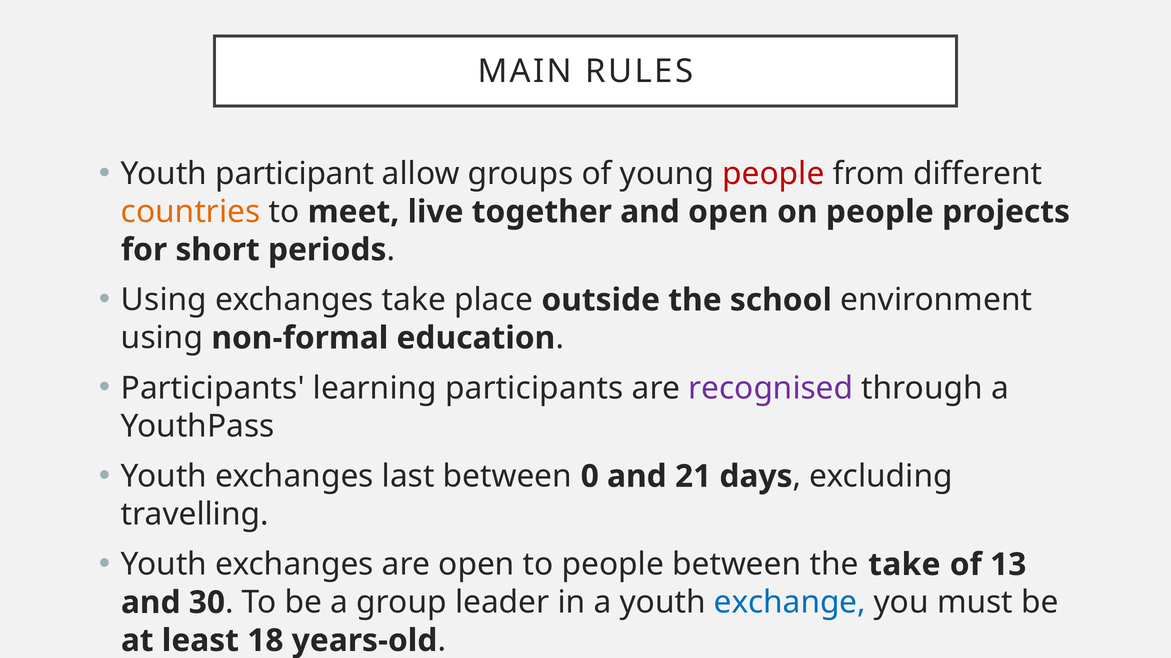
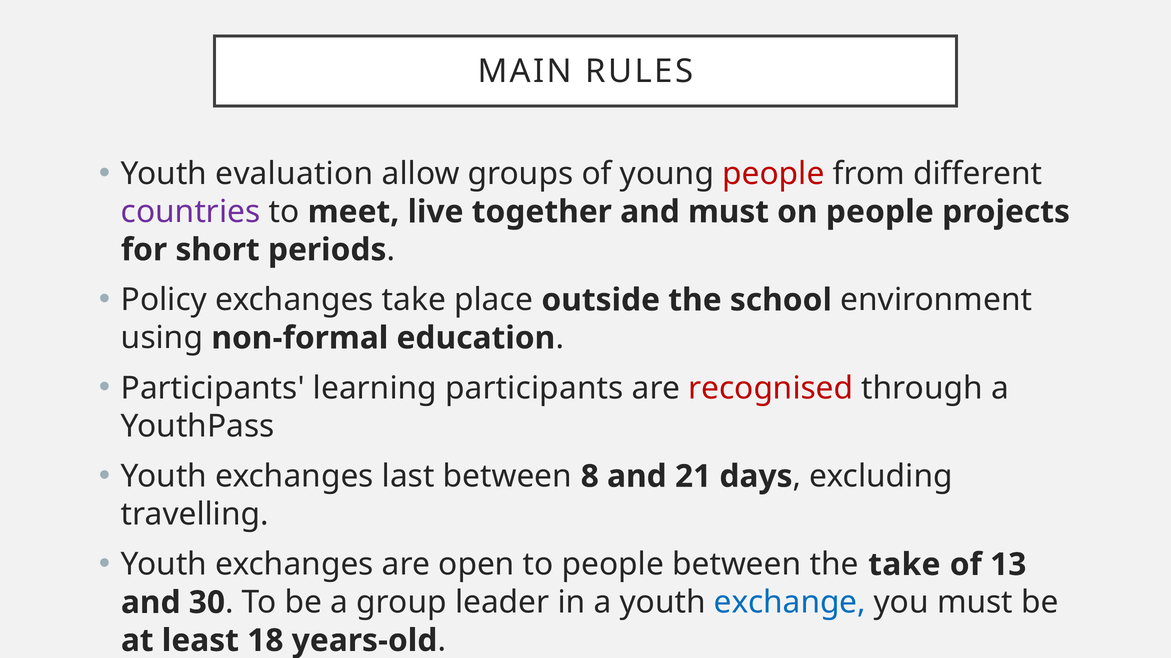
participant: participant -> evaluation
countries colour: orange -> purple
and open: open -> must
Using at (164, 300): Using -> Policy
recognised colour: purple -> red
0: 0 -> 8
